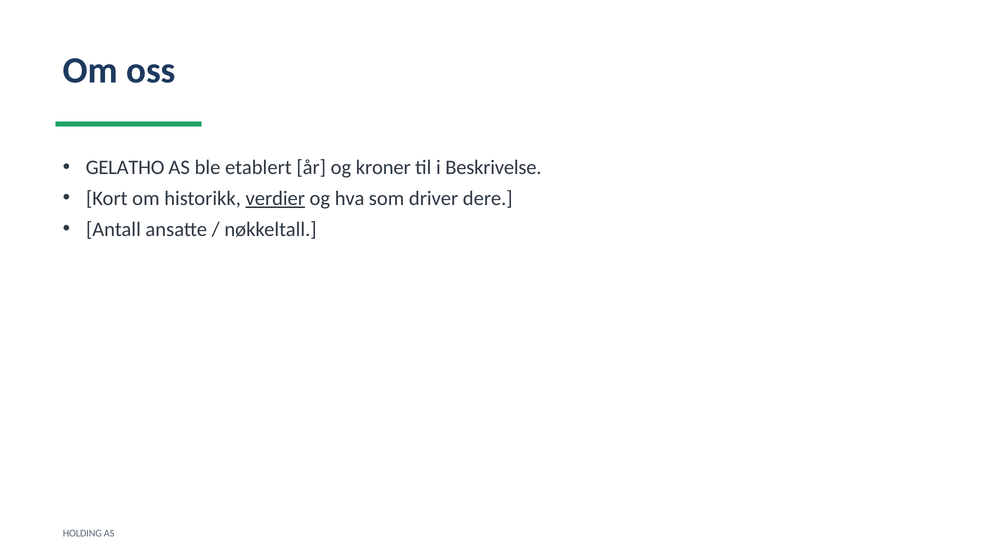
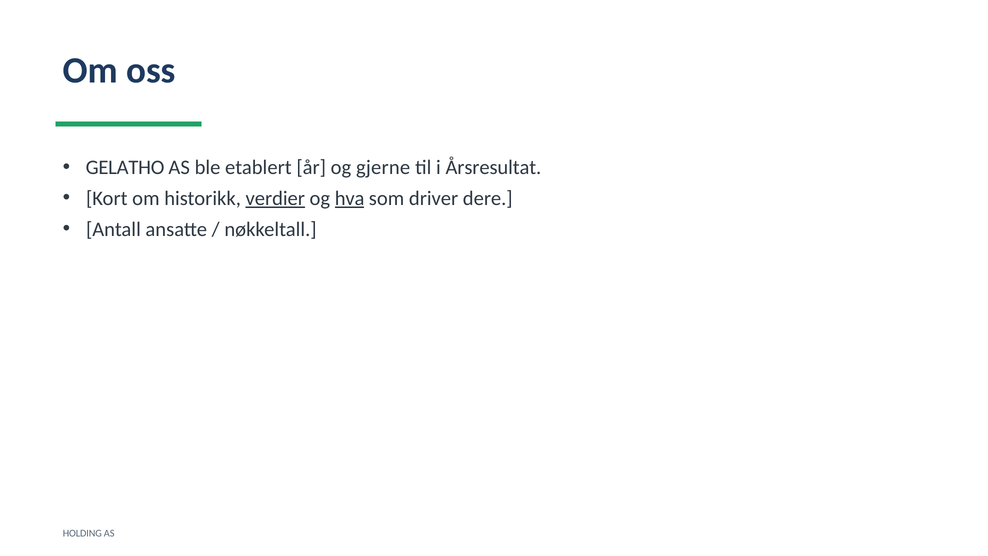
kroner: kroner -> gjerne
Beskrivelse: Beskrivelse -> Årsresultat
hva underline: none -> present
